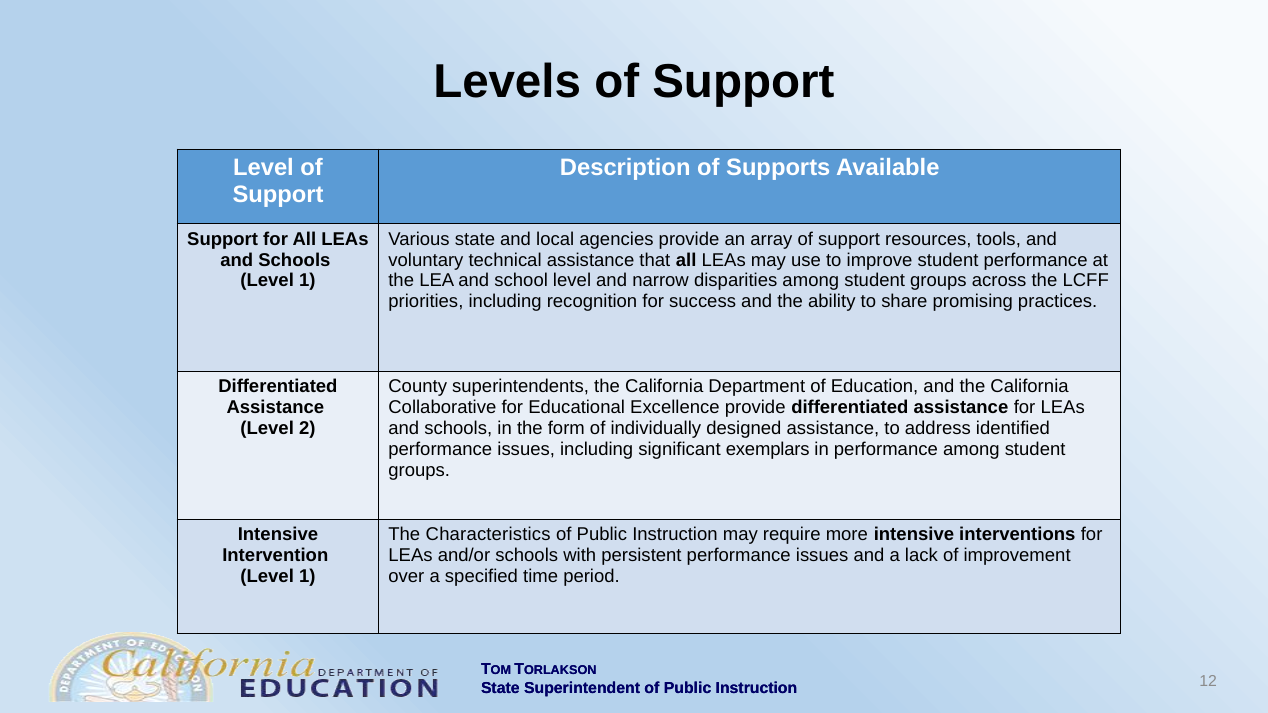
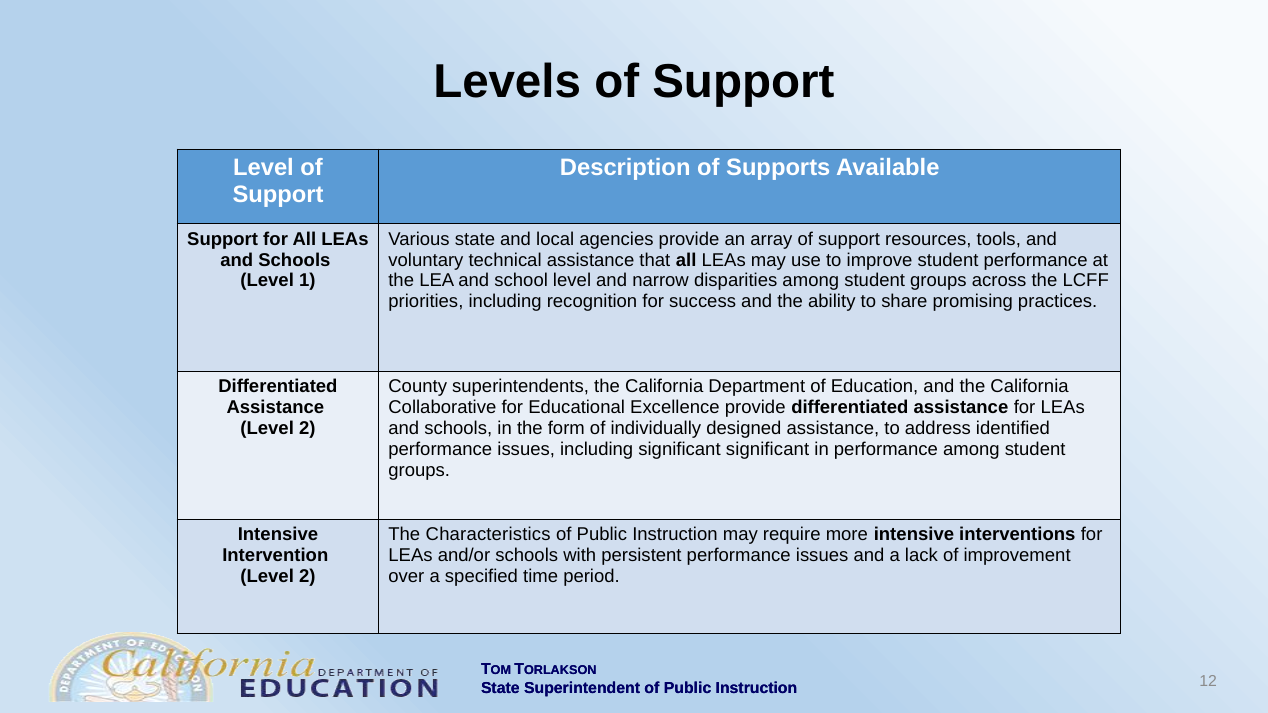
significant exemplars: exemplars -> significant
1 at (307, 576): 1 -> 2
